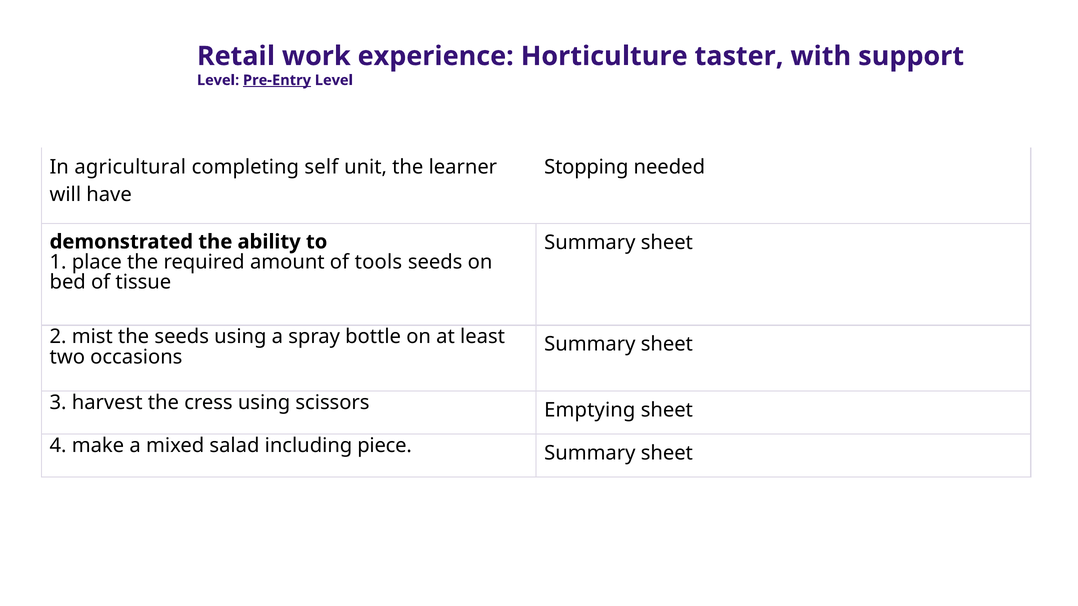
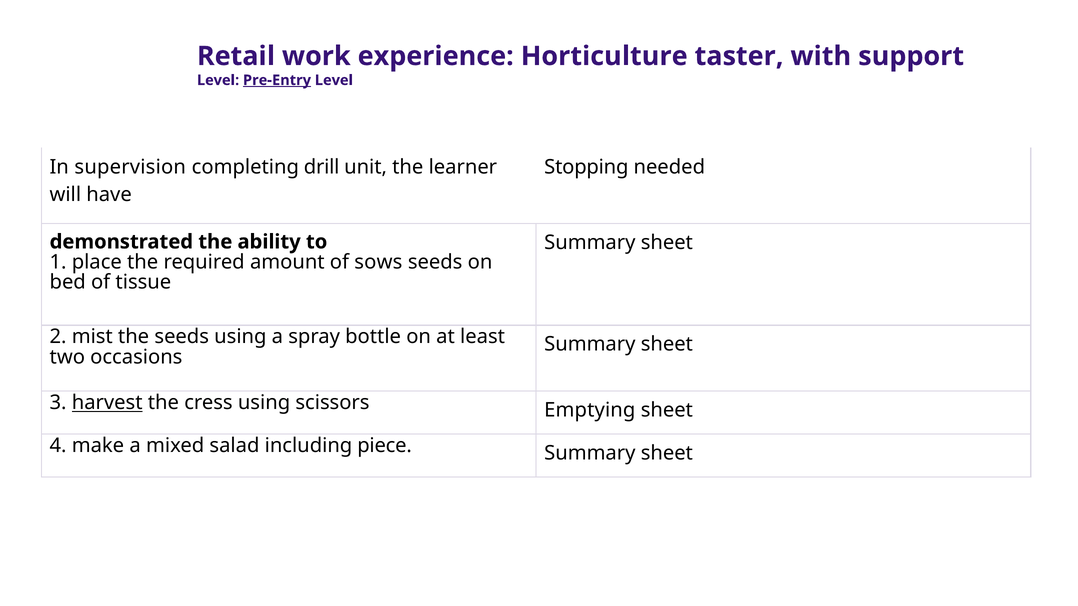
agricultural: agricultural -> supervision
self: self -> drill
tools: tools -> sows
harvest underline: none -> present
